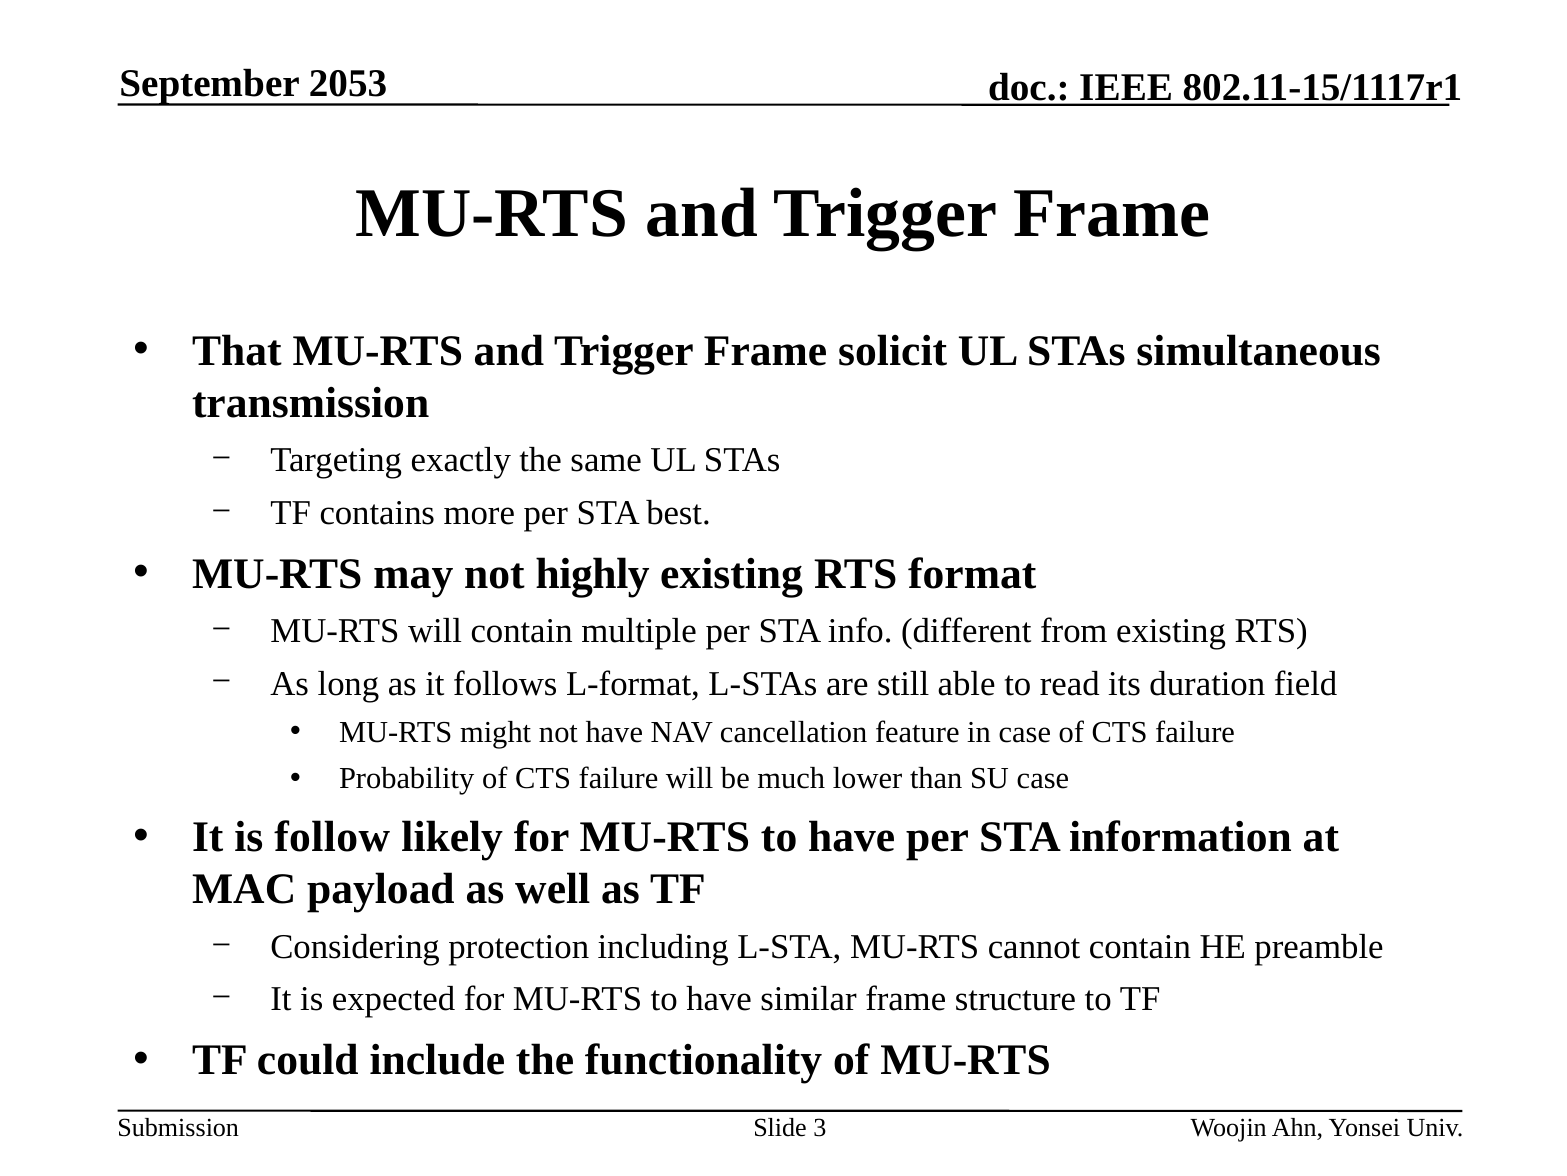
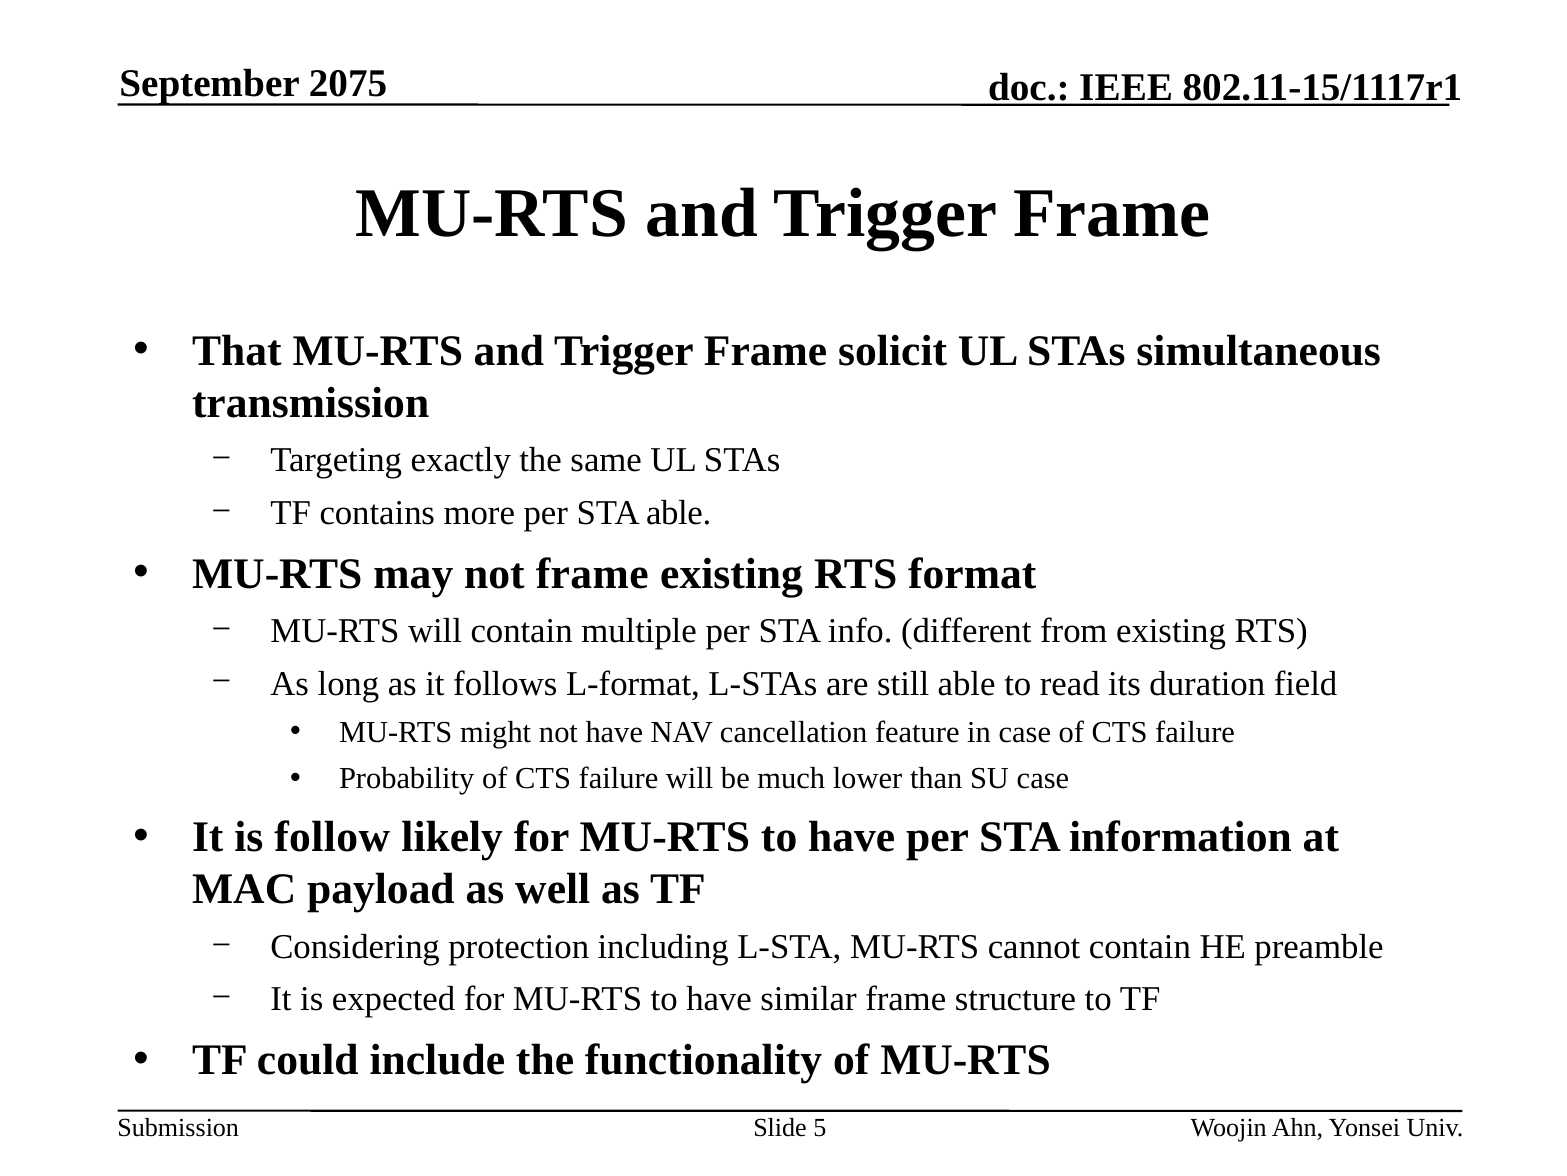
2053: 2053 -> 2075
STA best: best -> able
not highly: highly -> frame
3: 3 -> 5
